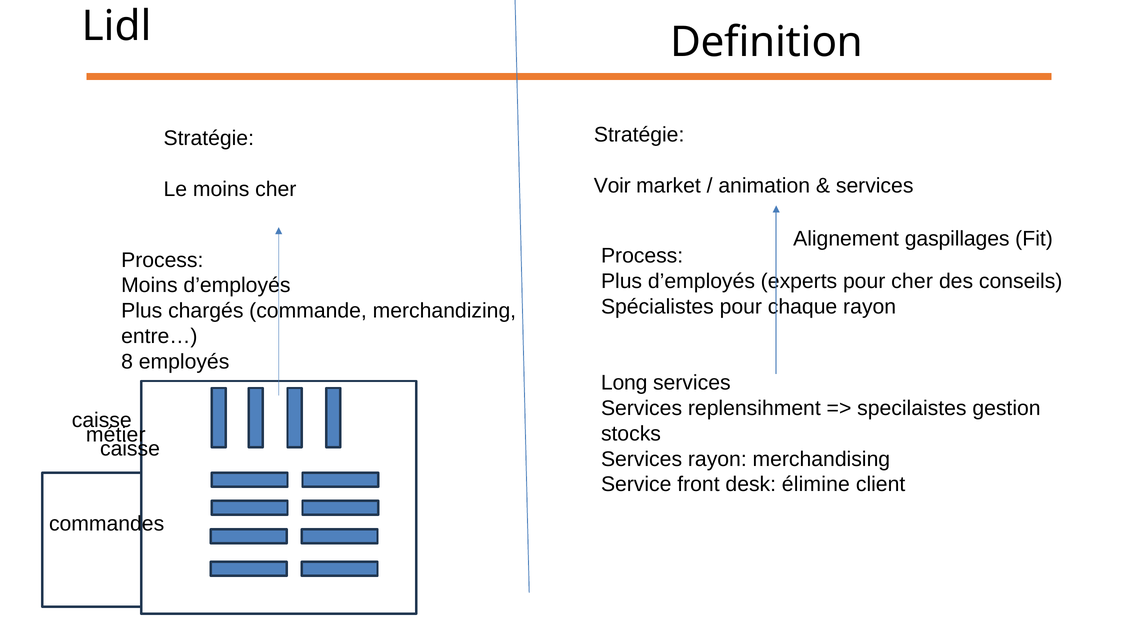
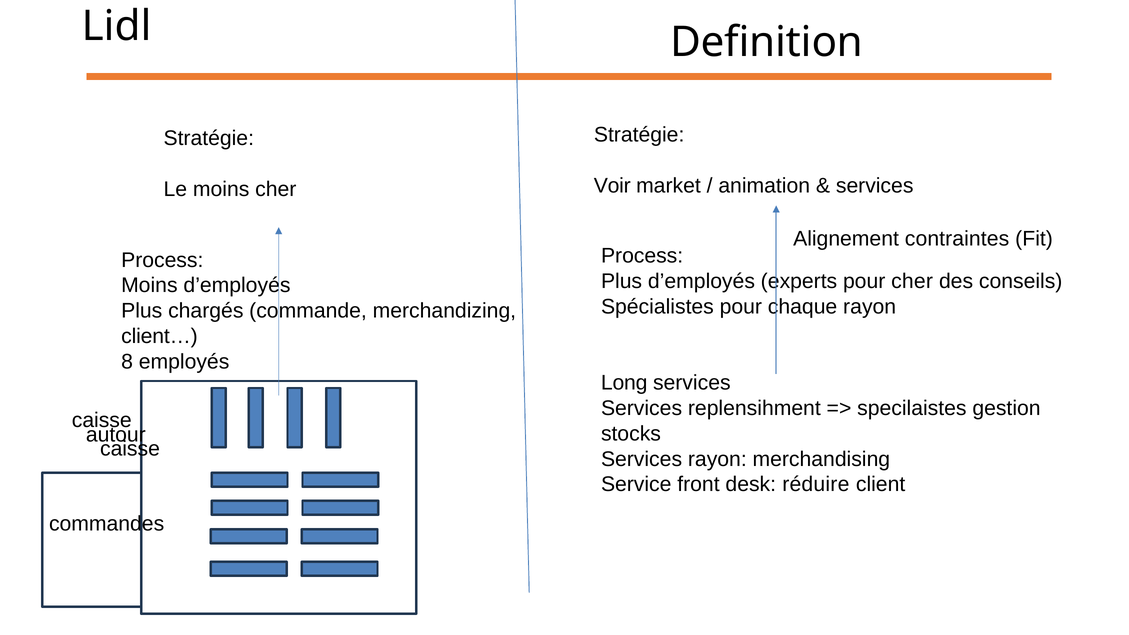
gaspillages: gaspillages -> contraintes
entre…: entre… -> client…
métier: métier -> autour
élimine: élimine -> réduire
